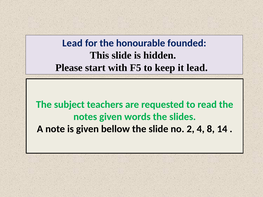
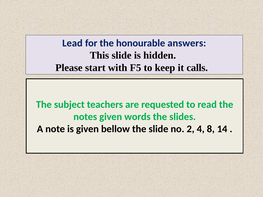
founded: founded -> answers
it lead: lead -> calls
